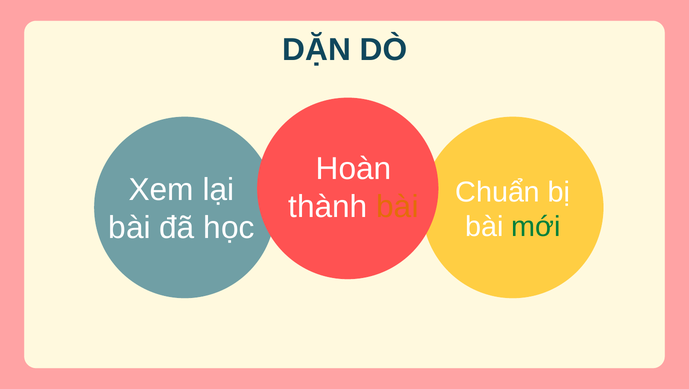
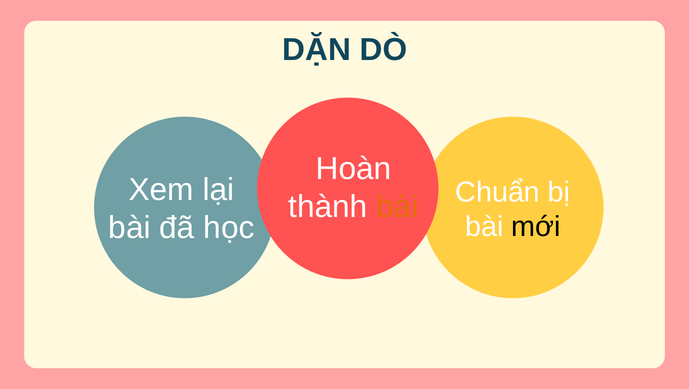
mới colour: green -> black
